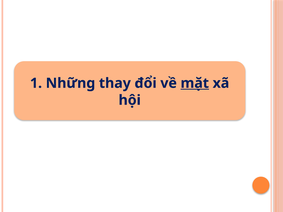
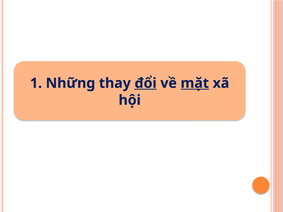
đổi underline: none -> present
